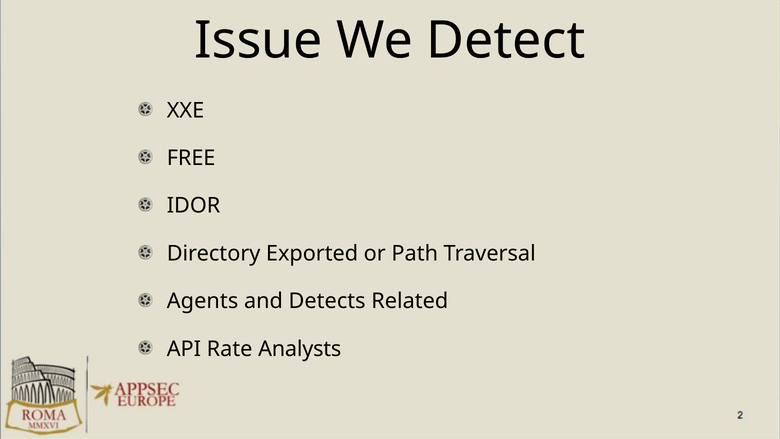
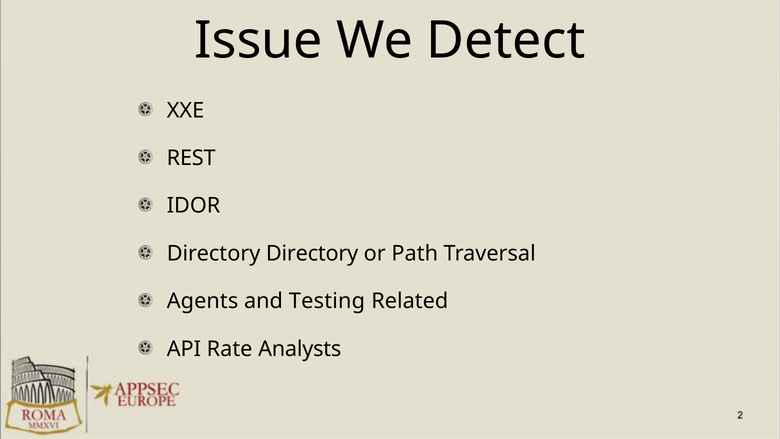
FREE: FREE -> REST
Directory Exported: Exported -> Directory
Detects: Detects -> Testing
